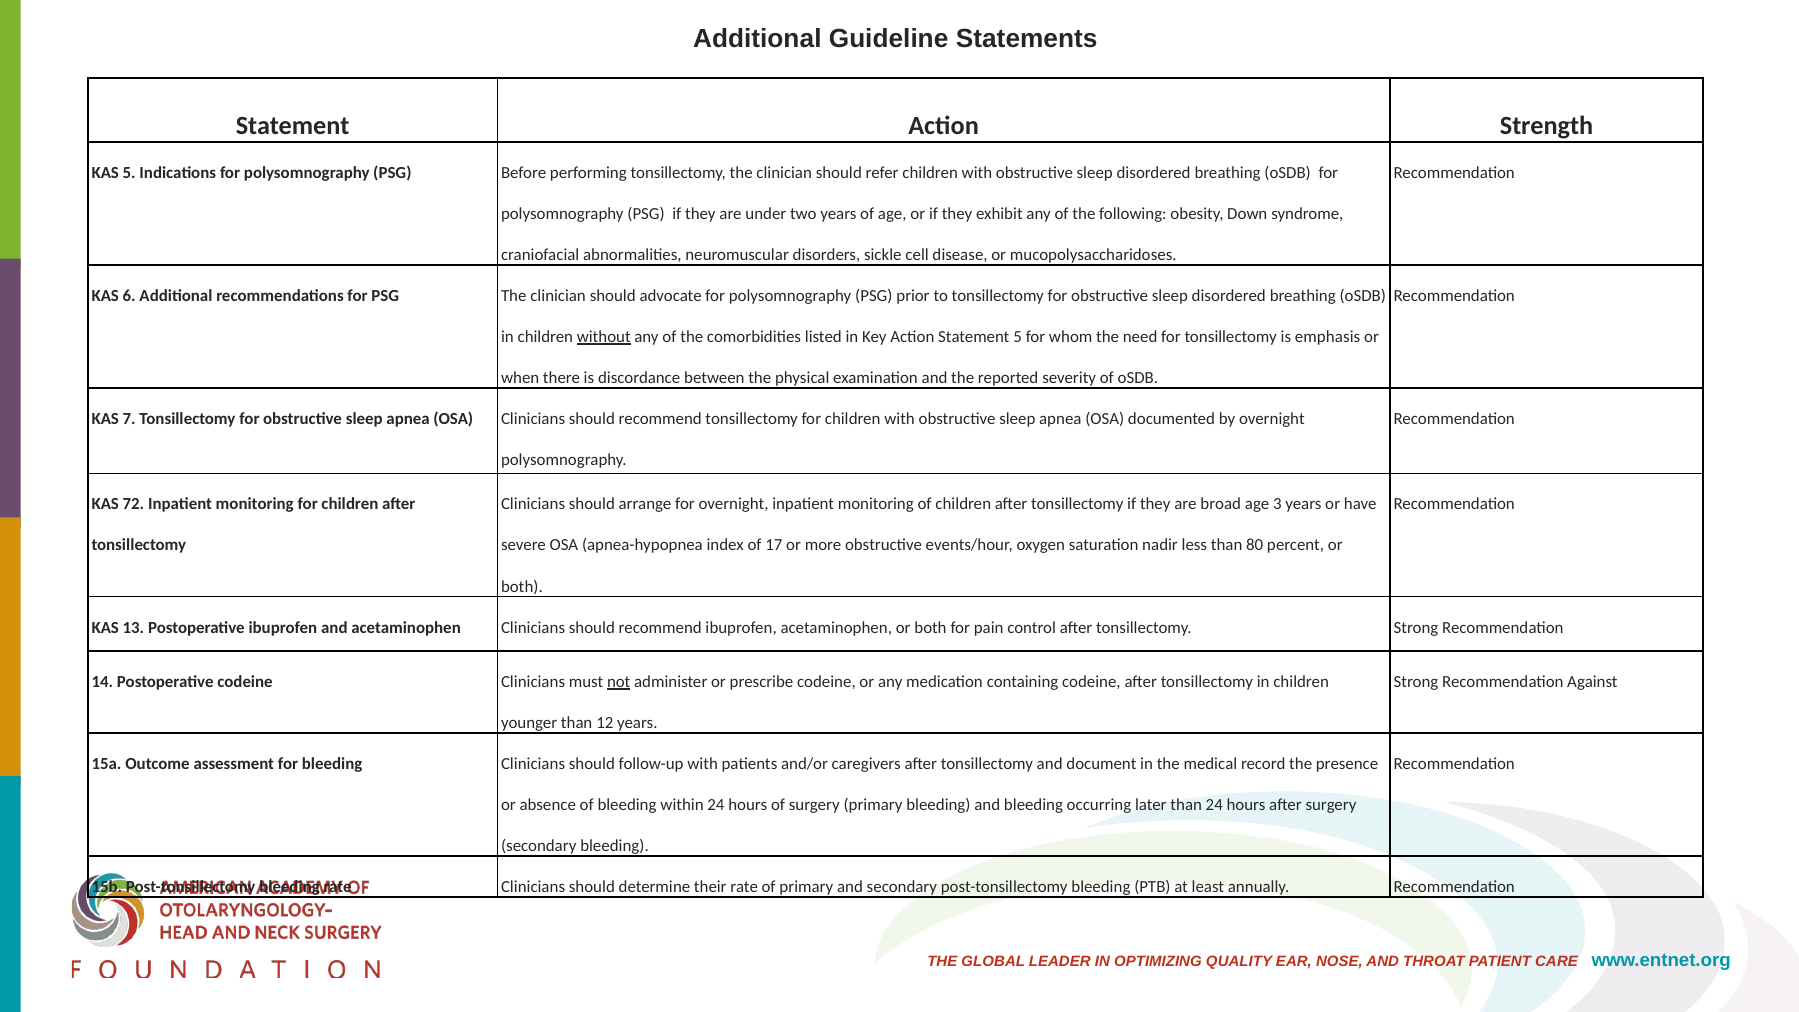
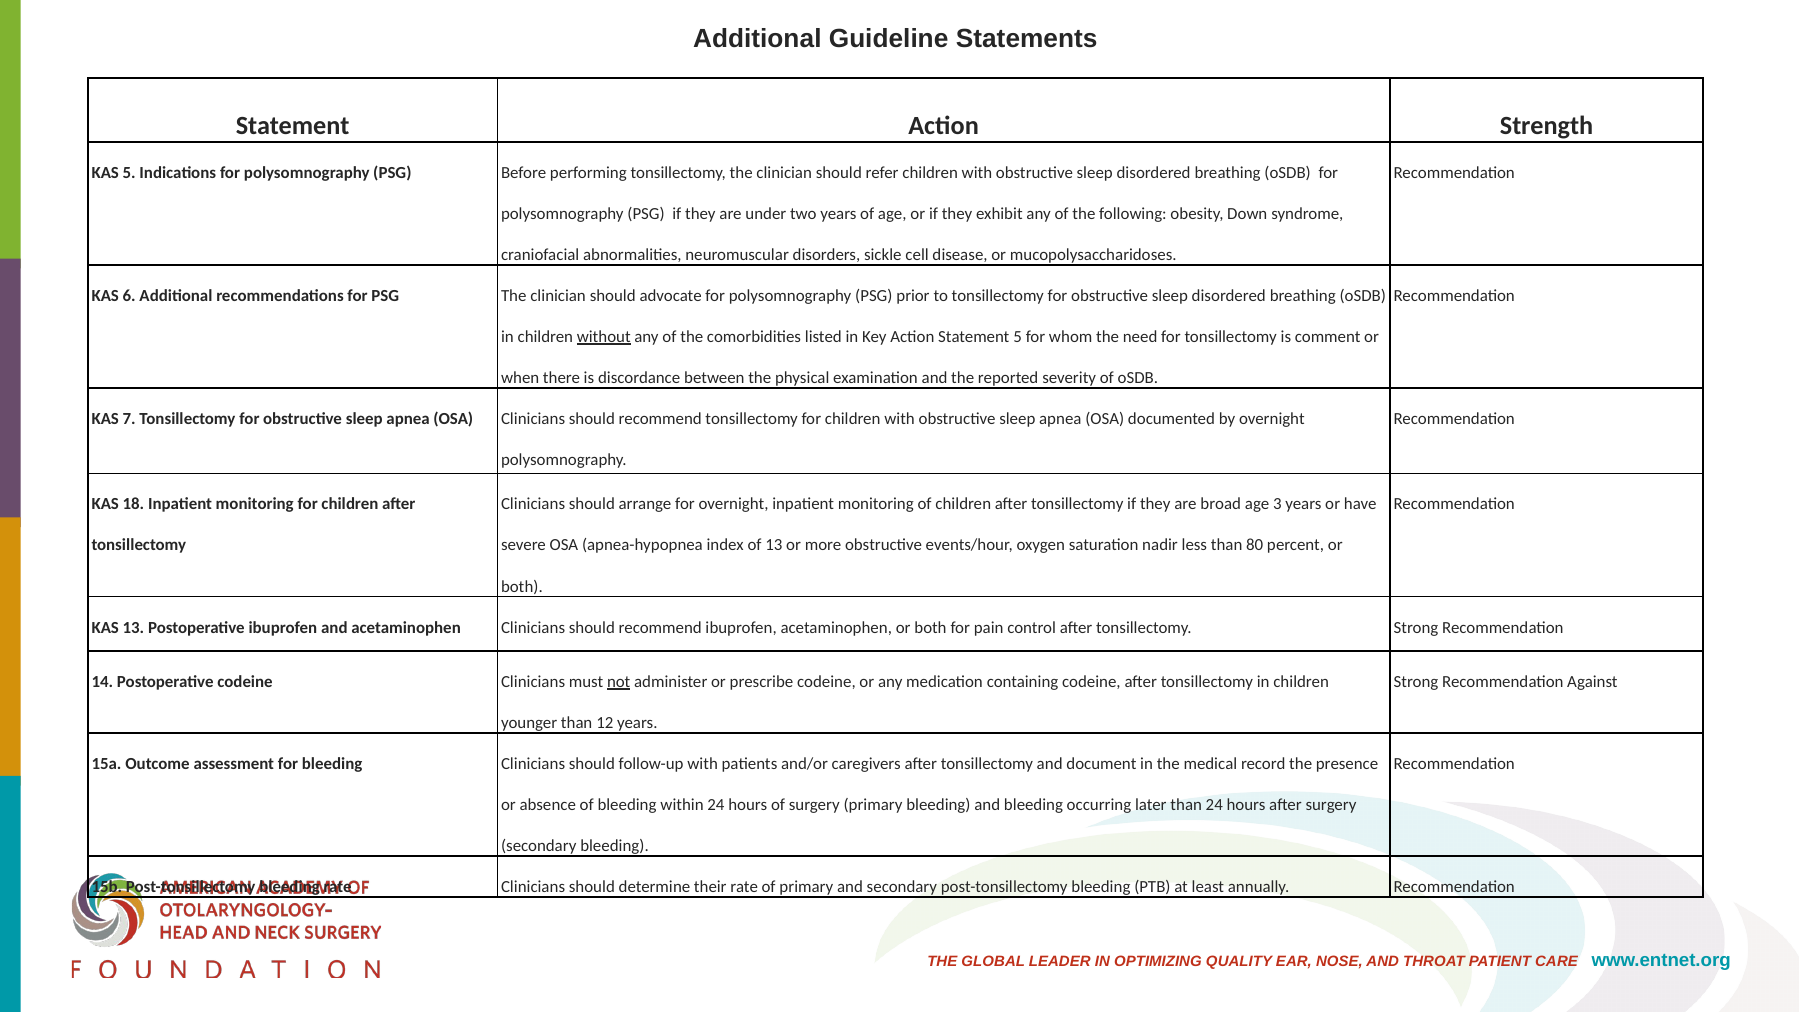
emphasis: emphasis -> comment
72: 72 -> 18
of 17: 17 -> 13
